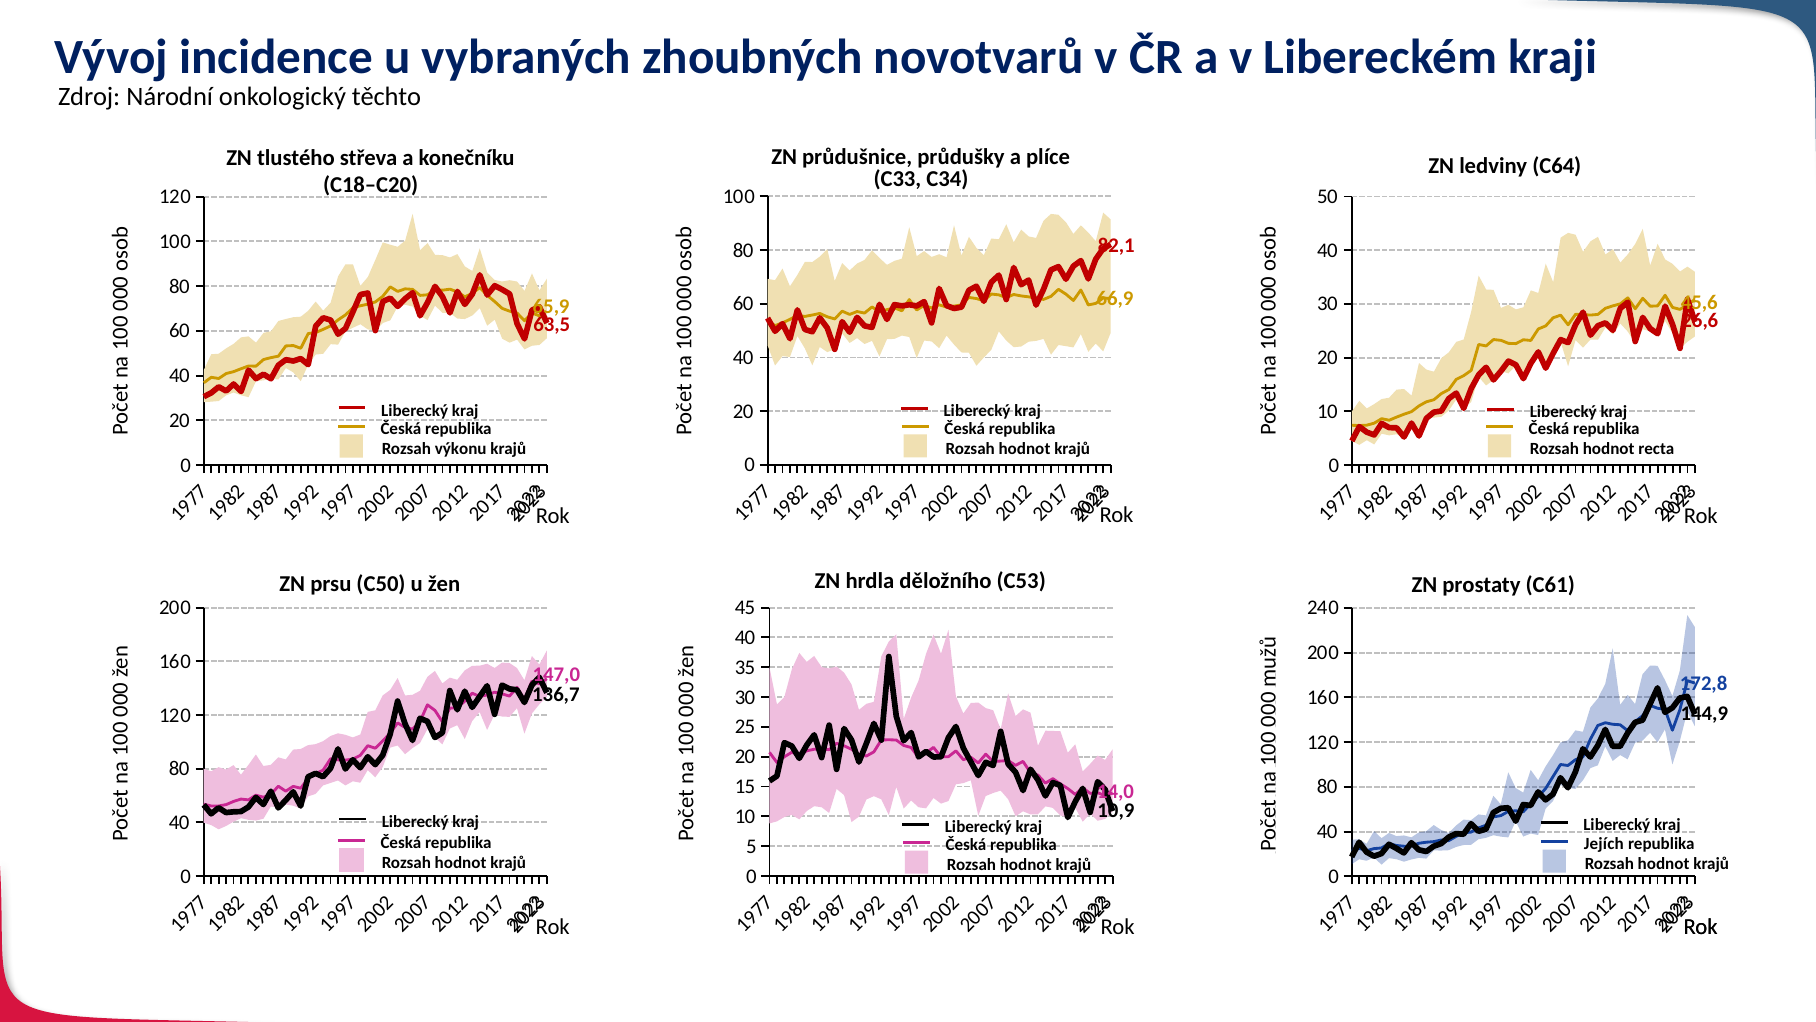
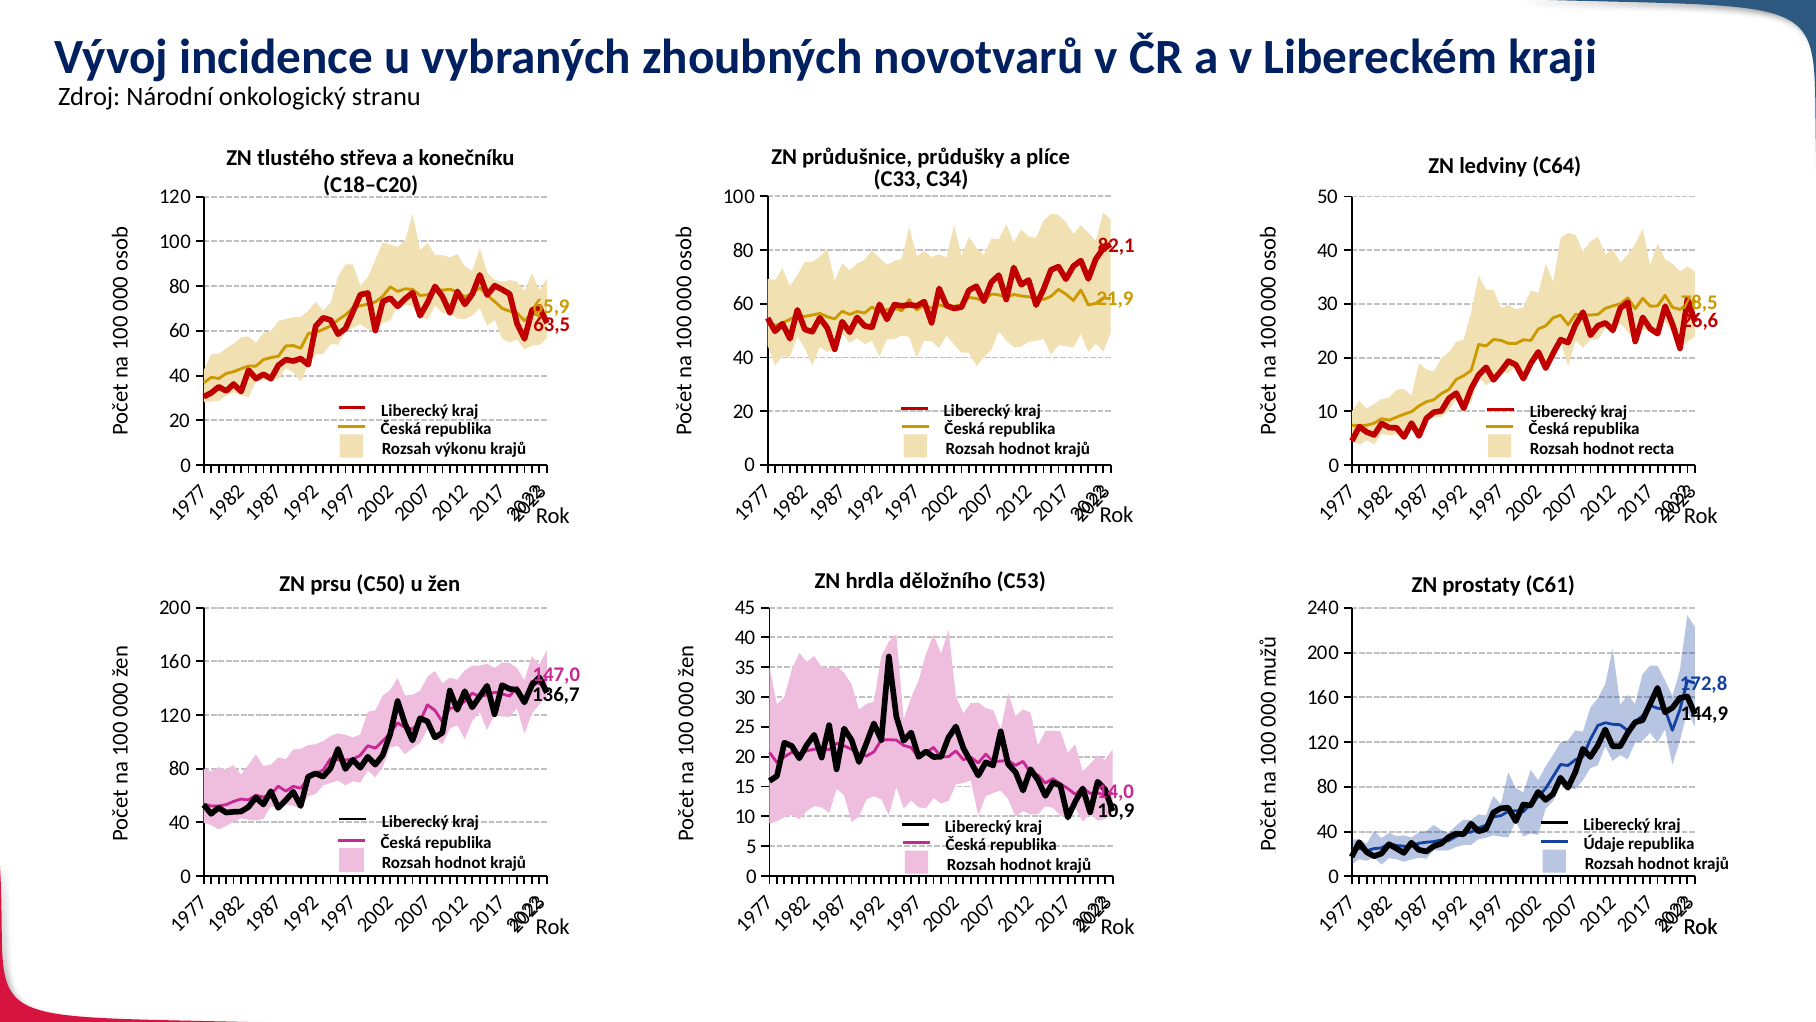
těchto: těchto -> stranu
66,9: 66,9 -> 21,9
45,6: 45,6 -> 78,5
Jejích: Jejích -> Údaje
